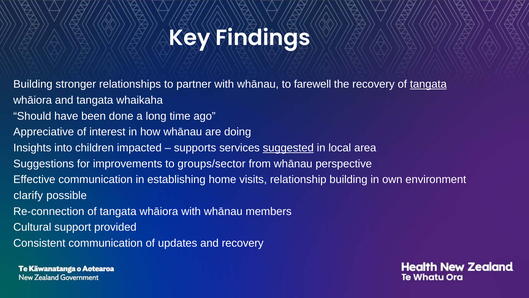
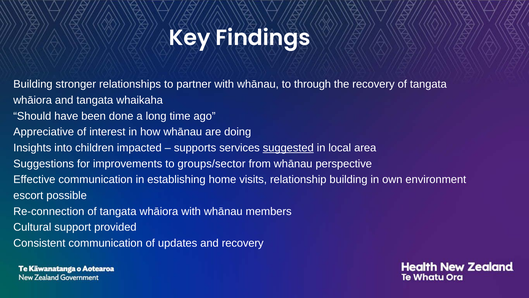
farewell: farewell -> through
tangata at (428, 84) underline: present -> none
clarify: clarify -> escort
